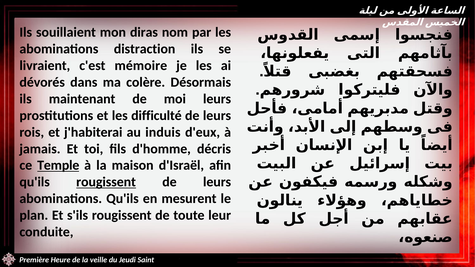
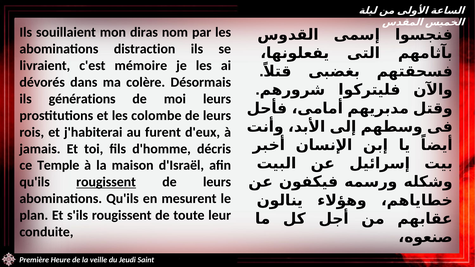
maintenant: maintenant -> générations
difficulté: difficulté -> colombe
induis: induis -> furent
Temple underline: present -> none
